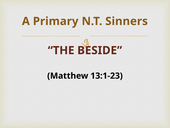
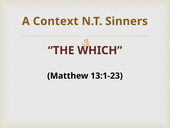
Primary: Primary -> Context
BESIDE: BESIDE -> WHICH
